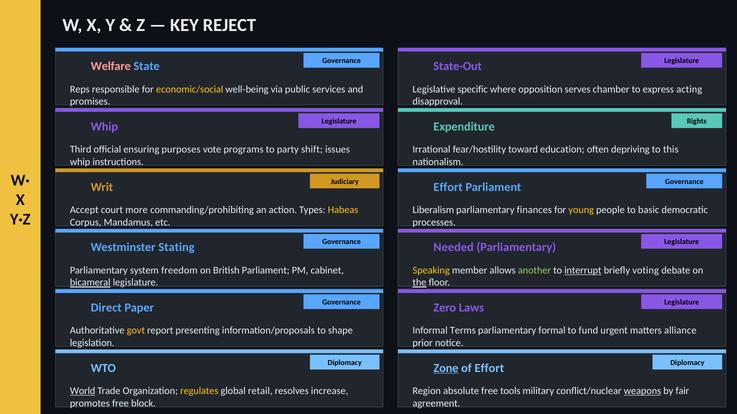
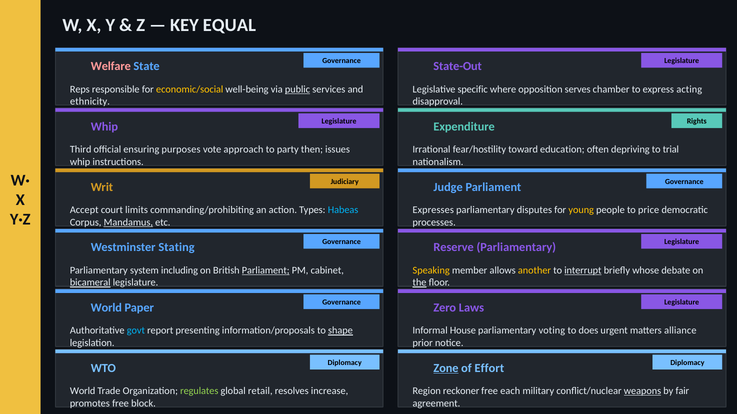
REJECT: REJECT -> EQUAL
public underline: none -> present
promises: promises -> ethnicity
programs: programs -> approach
shift: shift -> then
this: this -> trial
Effort at (448, 187): Effort -> Judge
more: more -> limits
Habeas colour: yellow -> light blue
Liberalism: Liberalism -> Expresses
finances: finances -> disputes
basic: basic -> price
Mandamus underline: none -> present
Needed: Needed -> Reserve
freedom: freedom -> including
Parliament at (266, 271) underline: none -> present
another colour: light green -> yellow
voting: voting -> whose
Direct at (106, 308): Direct -> World
govt colour: yellow -> light blue
shape underline: none -> present
Terms: Terms -> House
formal: formal -> voting
fund: fund -> does
World at (83, 392) underline: present -> none
regulates colour: yellow -> light green
absolute: absolute -> reckoner
tools: tools -> each
